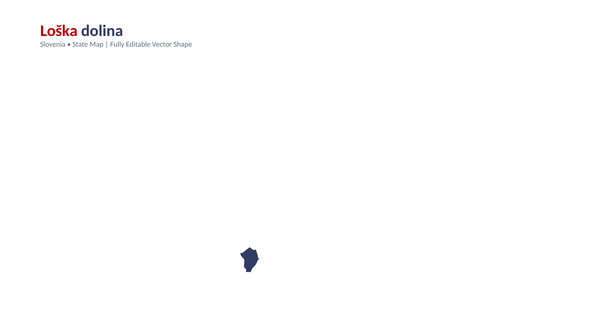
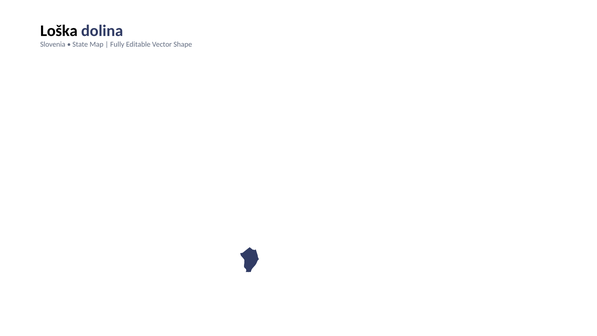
Loška colour: red -> black
